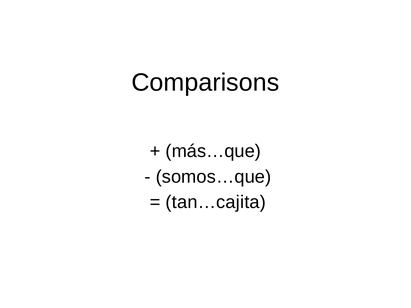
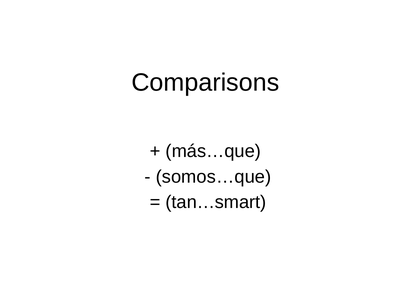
tan…cajita: tan…cajita -> tan…smart
